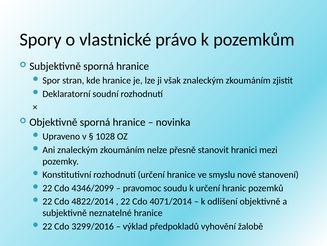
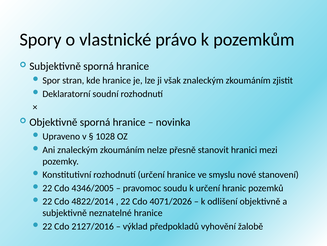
4346/2099: 4346/2099 -> 4346/2005
4071/2014: 4071/2014 -> 4071/2026
3299/2016: 3299/2016 -> 2127/2016
